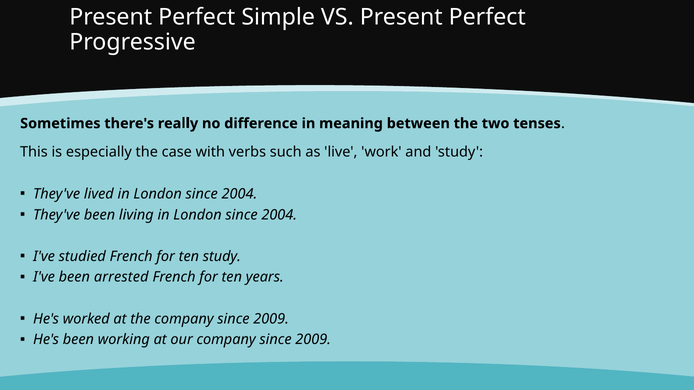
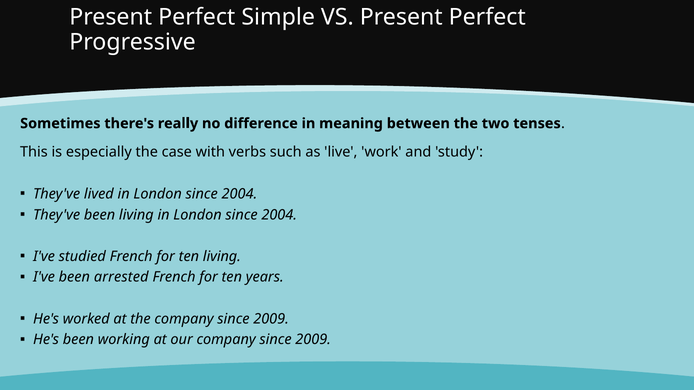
ten study: study -> living
